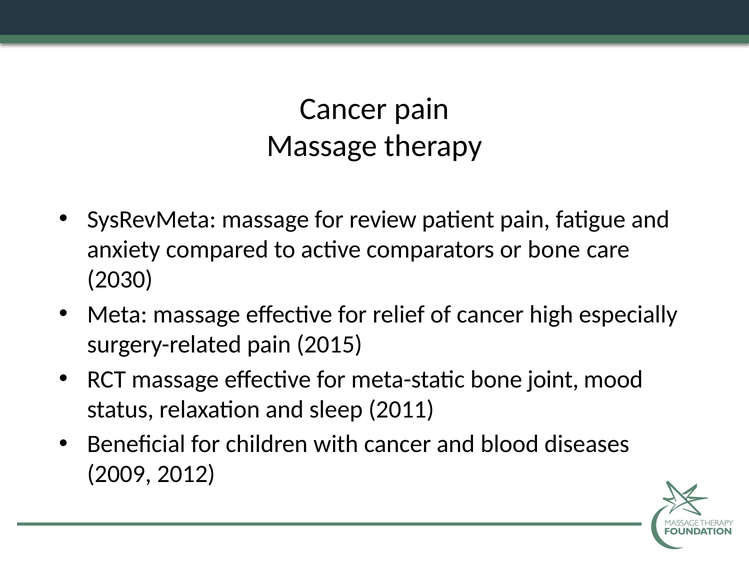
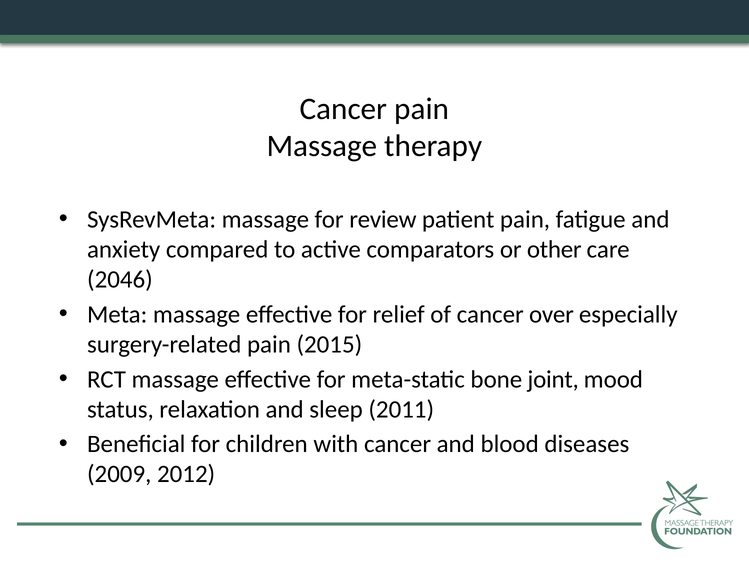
or bone: bone -> other
2030: 2030 -> 2046
high: high -> over
